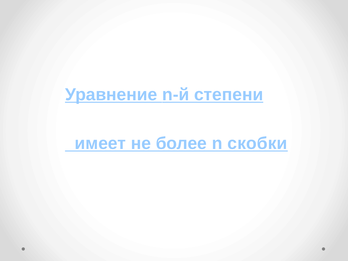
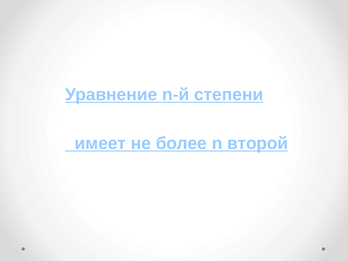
скобки: скобки -> второй
